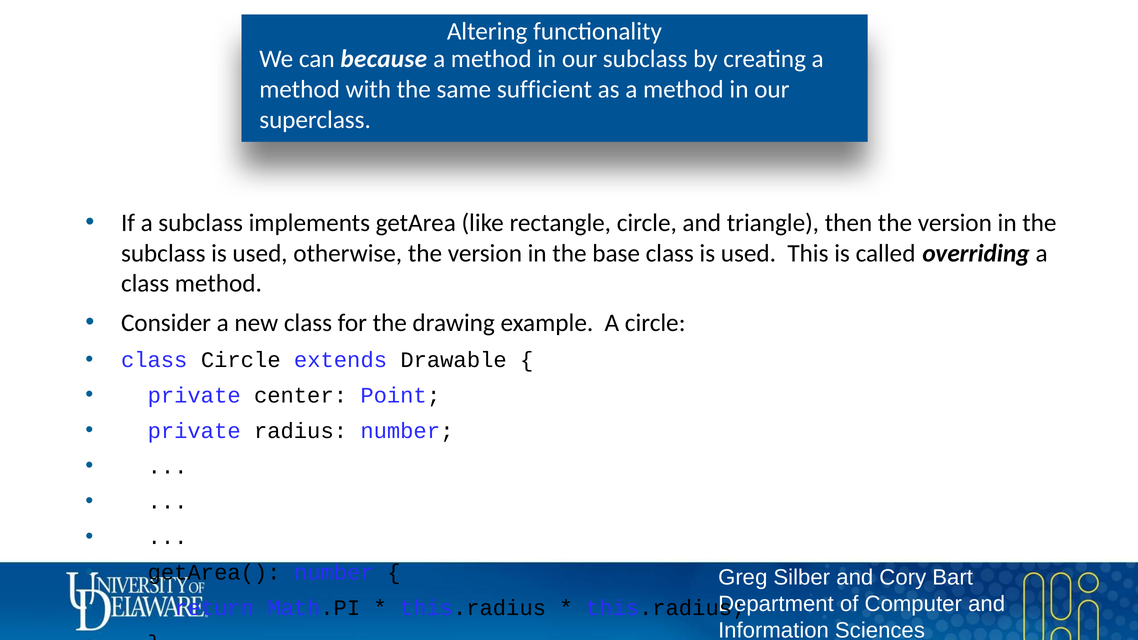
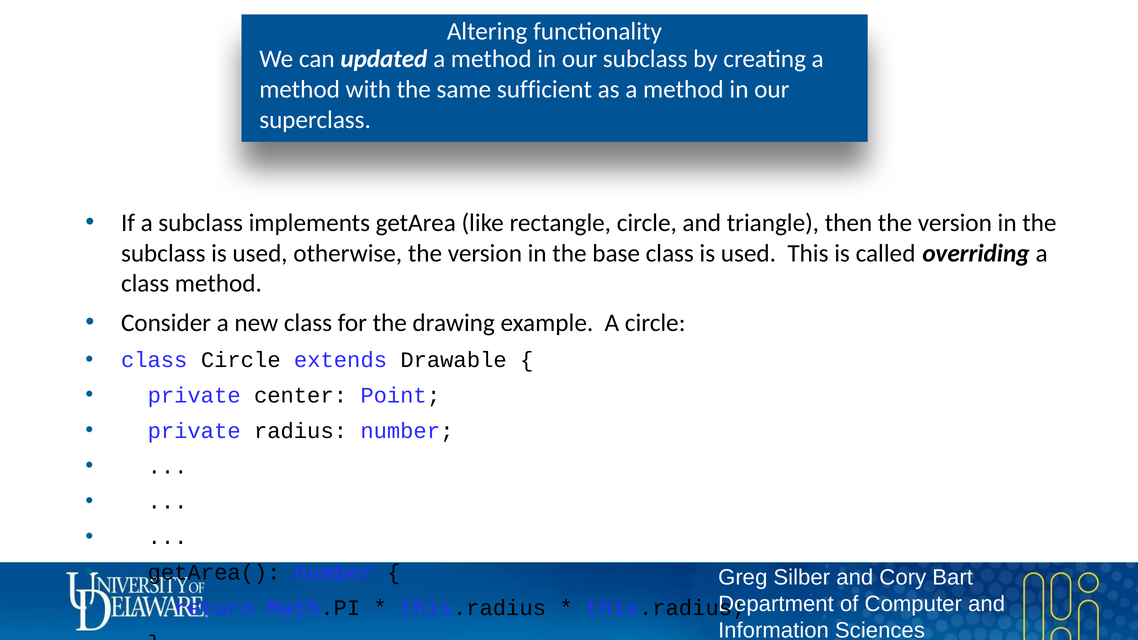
because: because -> updated
